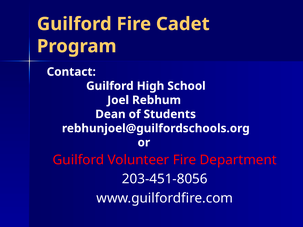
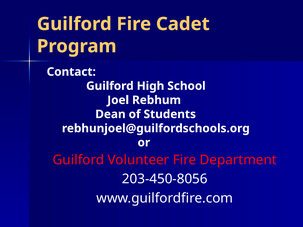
203-451-8056: 203-451-8056 -> 203-450-8056
